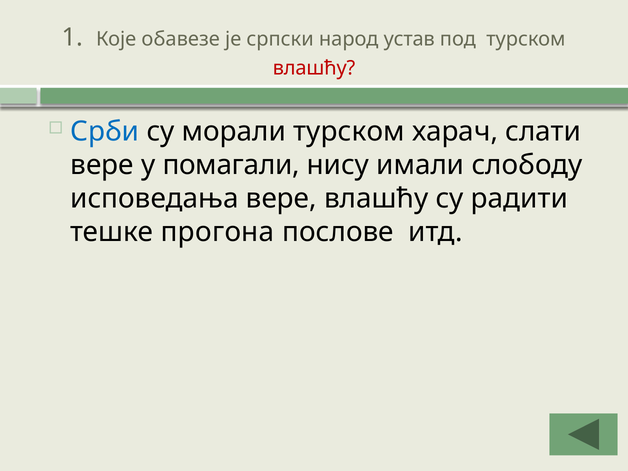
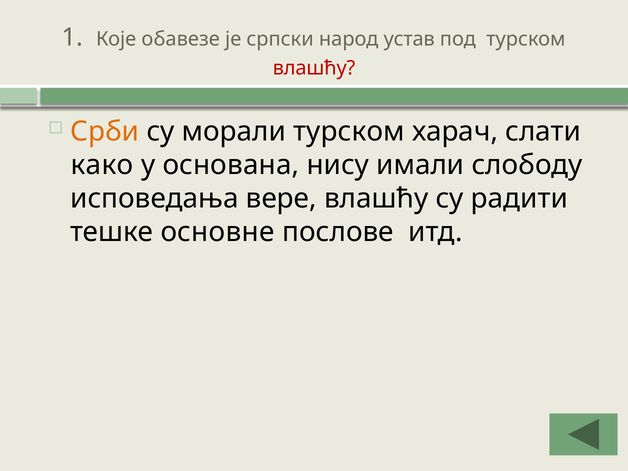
Срби colour: blue -> orange
вере at (102, 165): вере -> како
помагали: помагали -> основана
прогона: прогона -> основне
